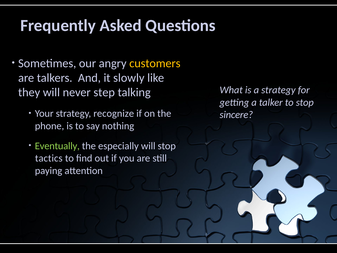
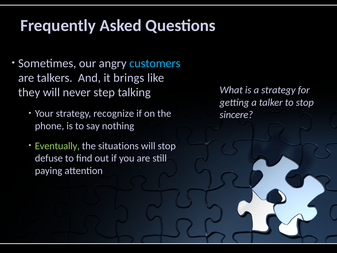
customers colour: yellow -> light blue
slowly: slowly -> brings
especially: especially -> situations
tactics: tactics -> defuse
